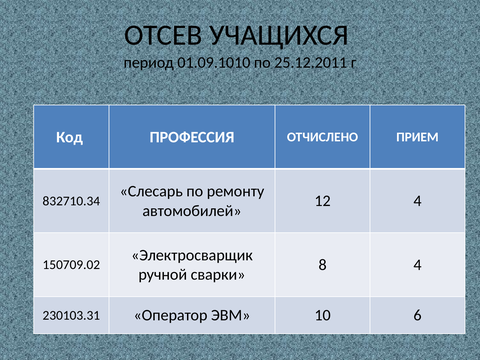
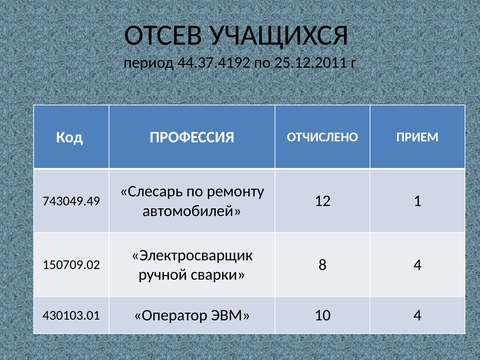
01.09.1010: 01.09.1010 -> 44.37.4192
12 4: 4 -> 1
832710.34: 832710.34 -> 743049.49
230103.31: 230103.31 -> 430103.01
10 6: 6 -> 4
